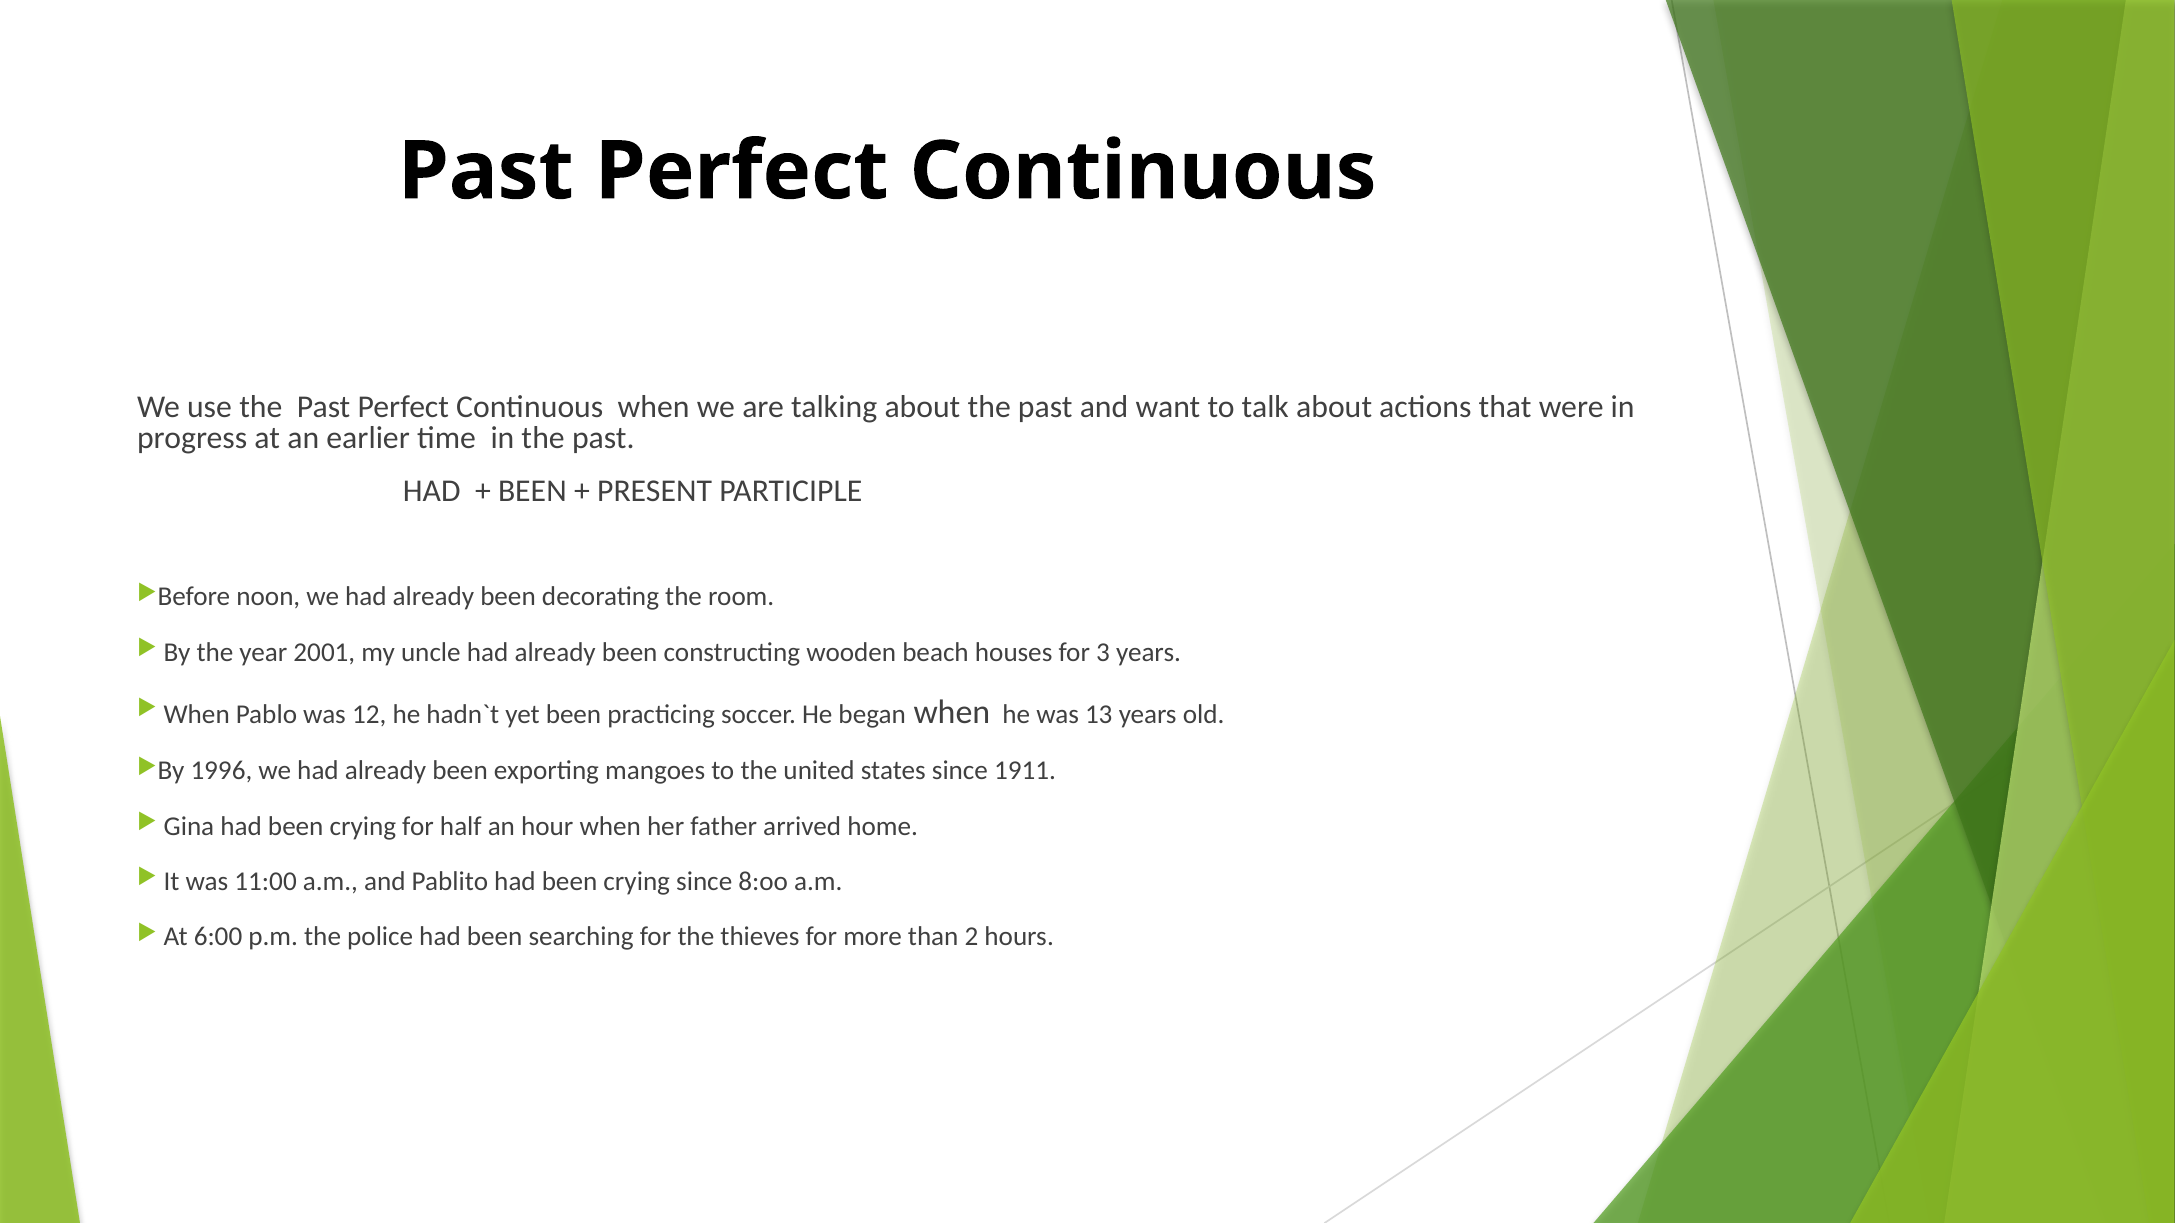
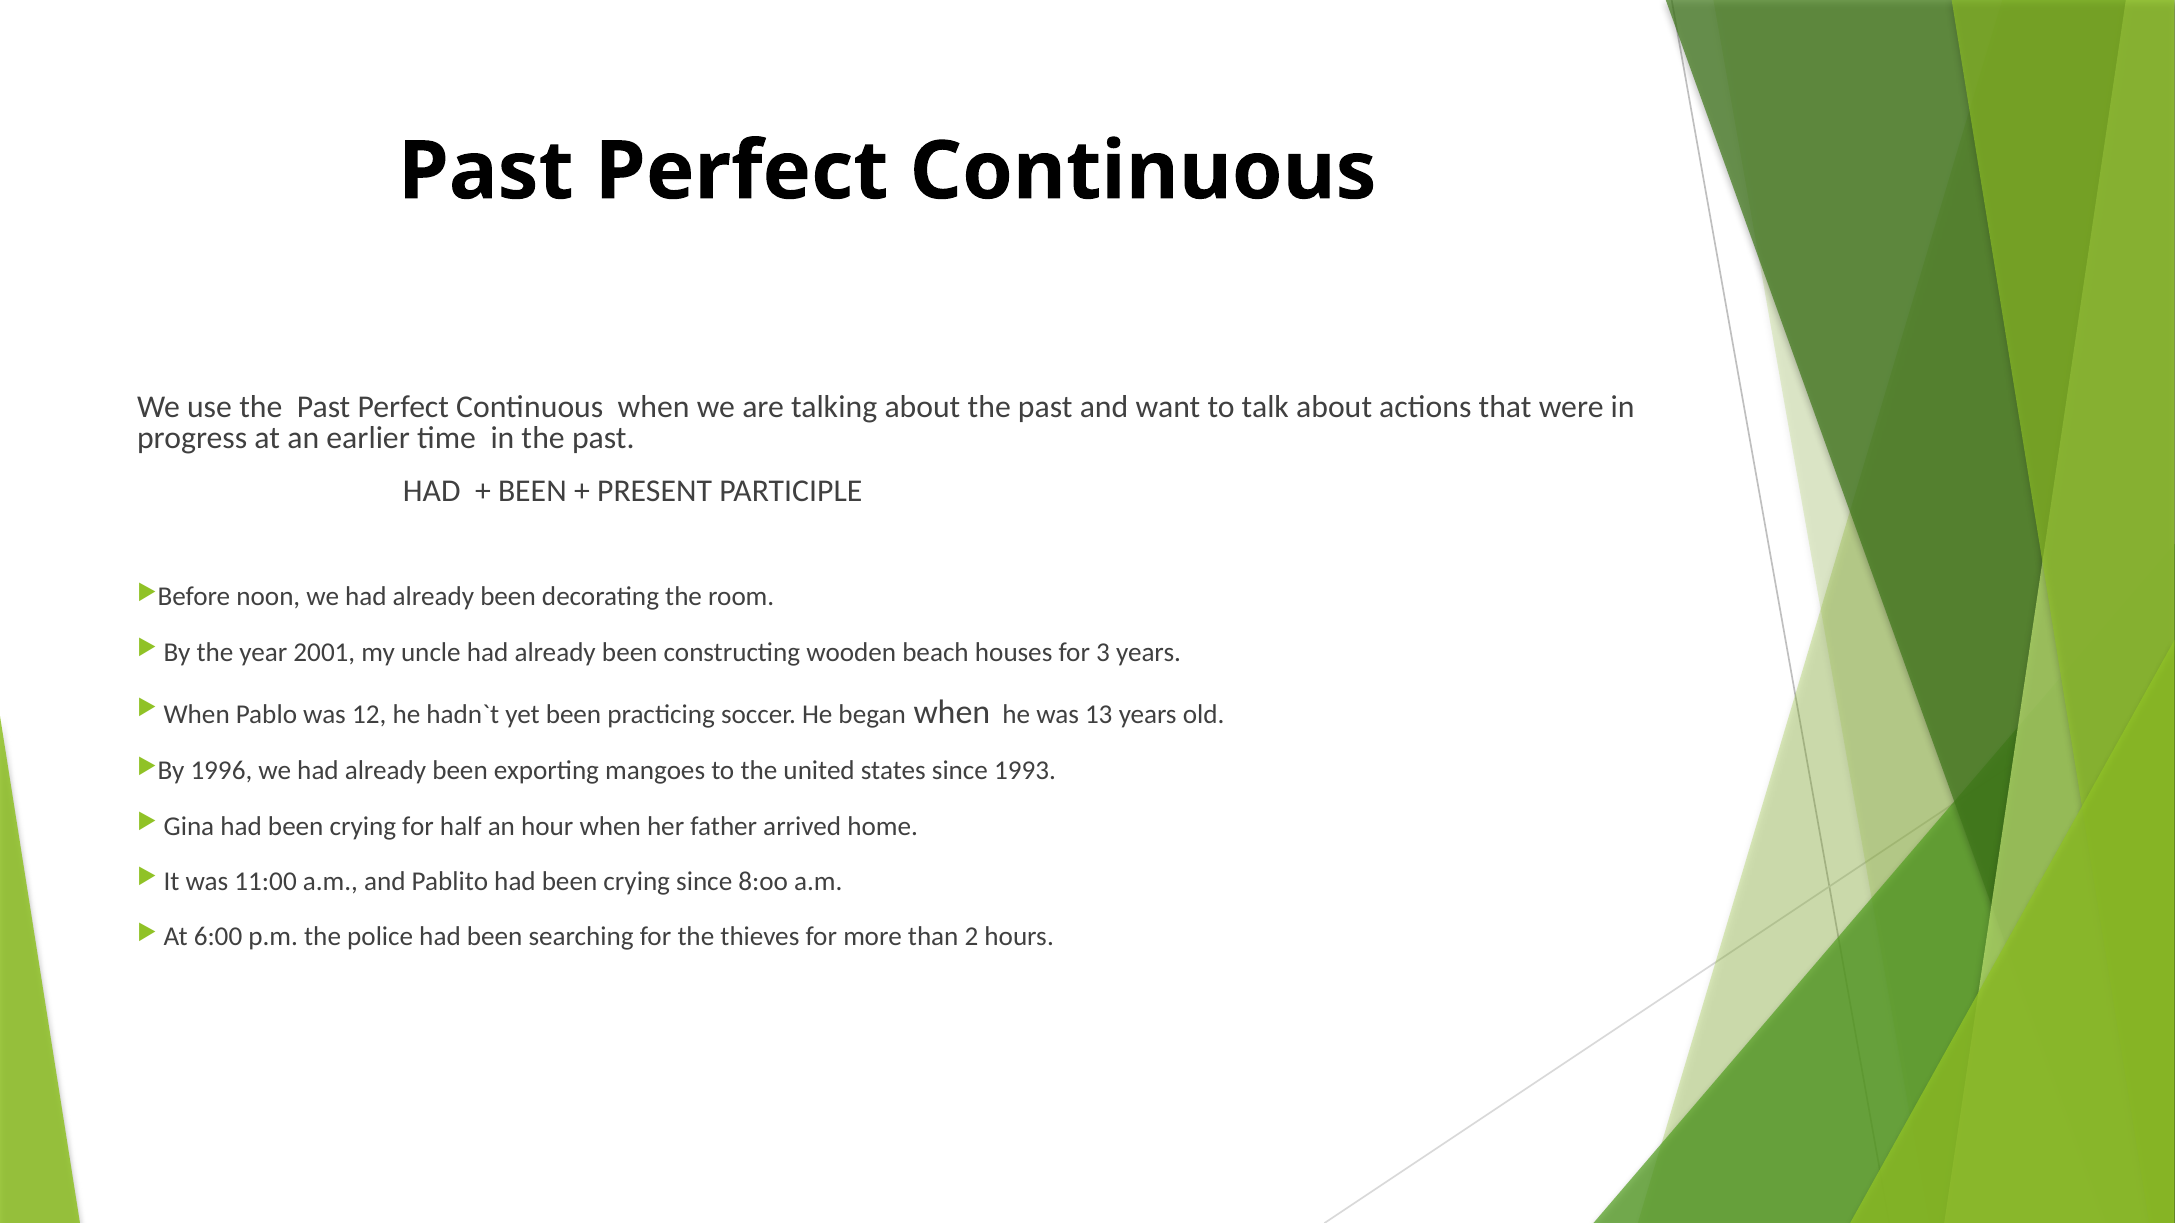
1911: 1911 -> 1993
